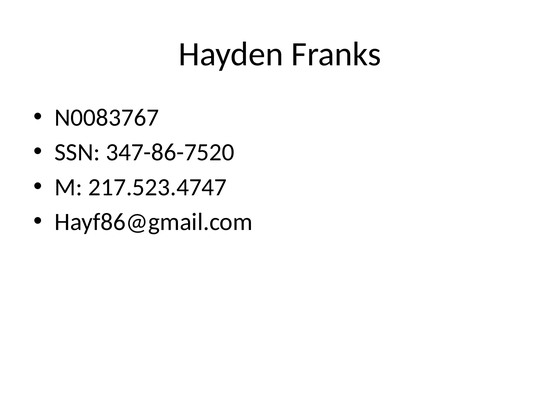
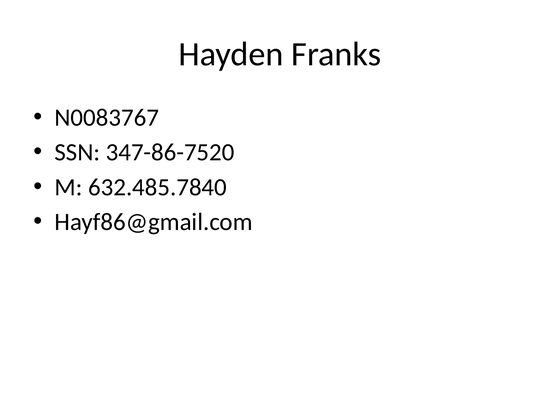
217.523.4747: 217.523.4747 -> 632.485.7840
